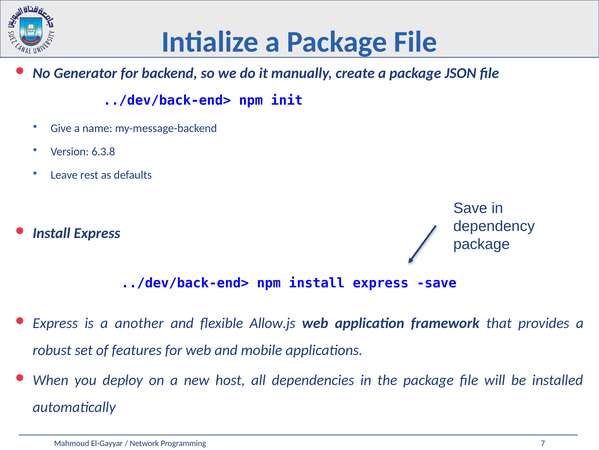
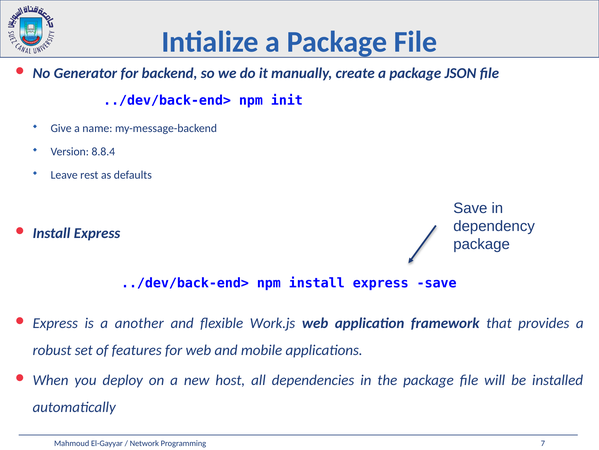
6.3.8: 6.3.8 -> 8.8.4
Allow.js: Allow.js -> Work.js
